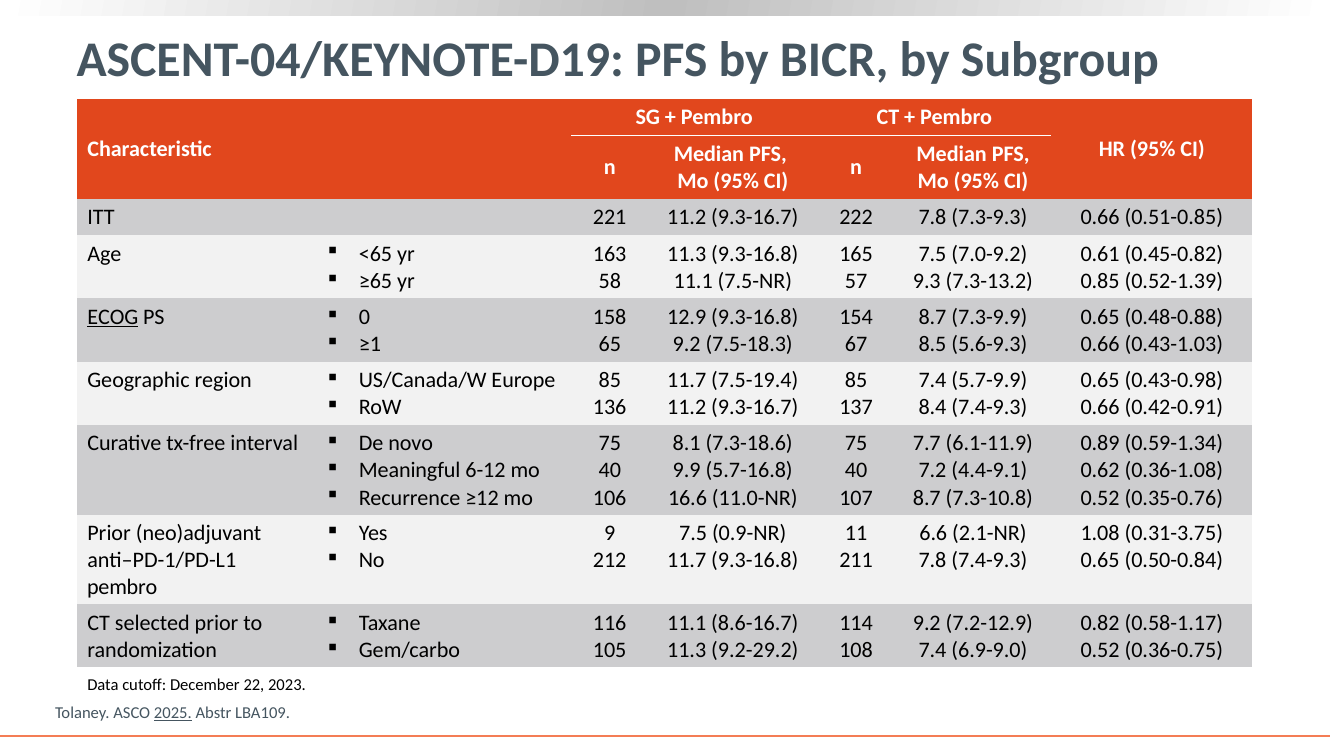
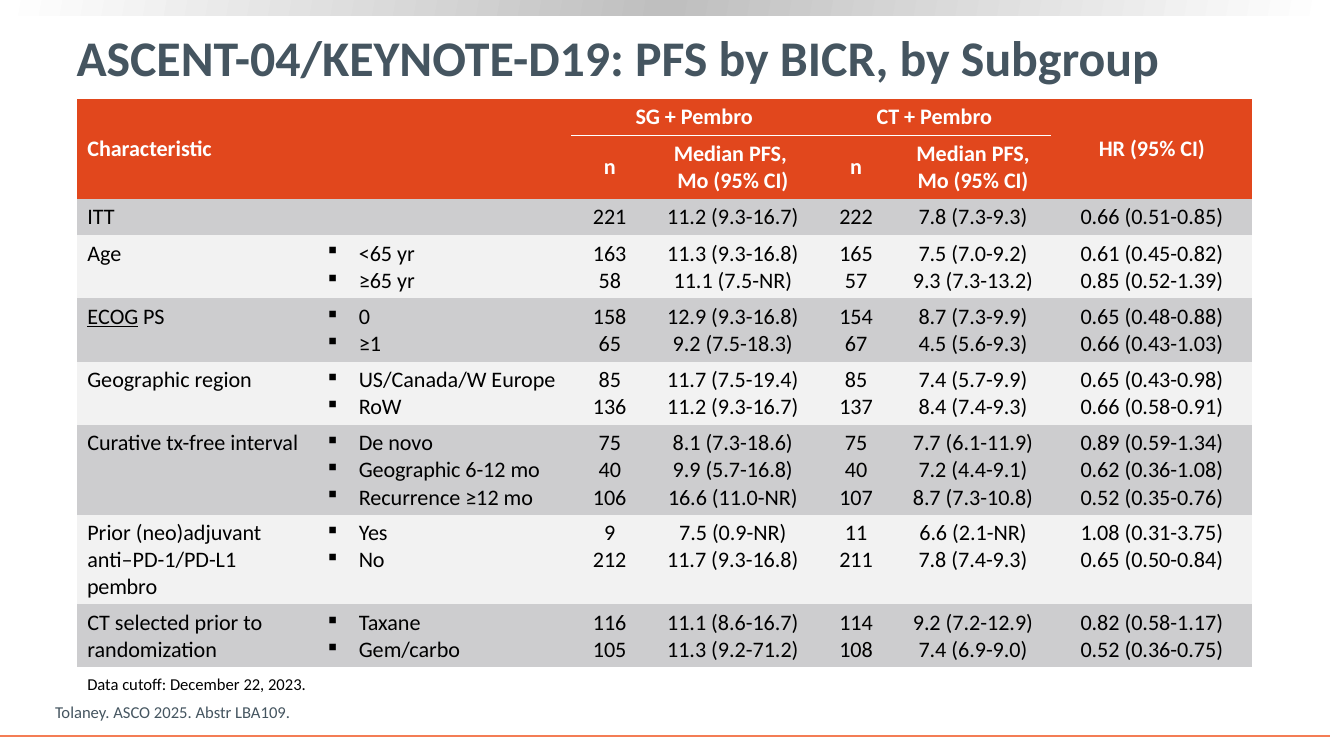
8.5: 8.5 -> 4.5
0.42-0.91: 0.42-0.91 -> 0.58-0.91
Meaningful at (410, 471): Meaningful -> Geographic
9.2-29.2: 9.2-29.2 -> 9.2-71.2
2025 underline: present -> none
